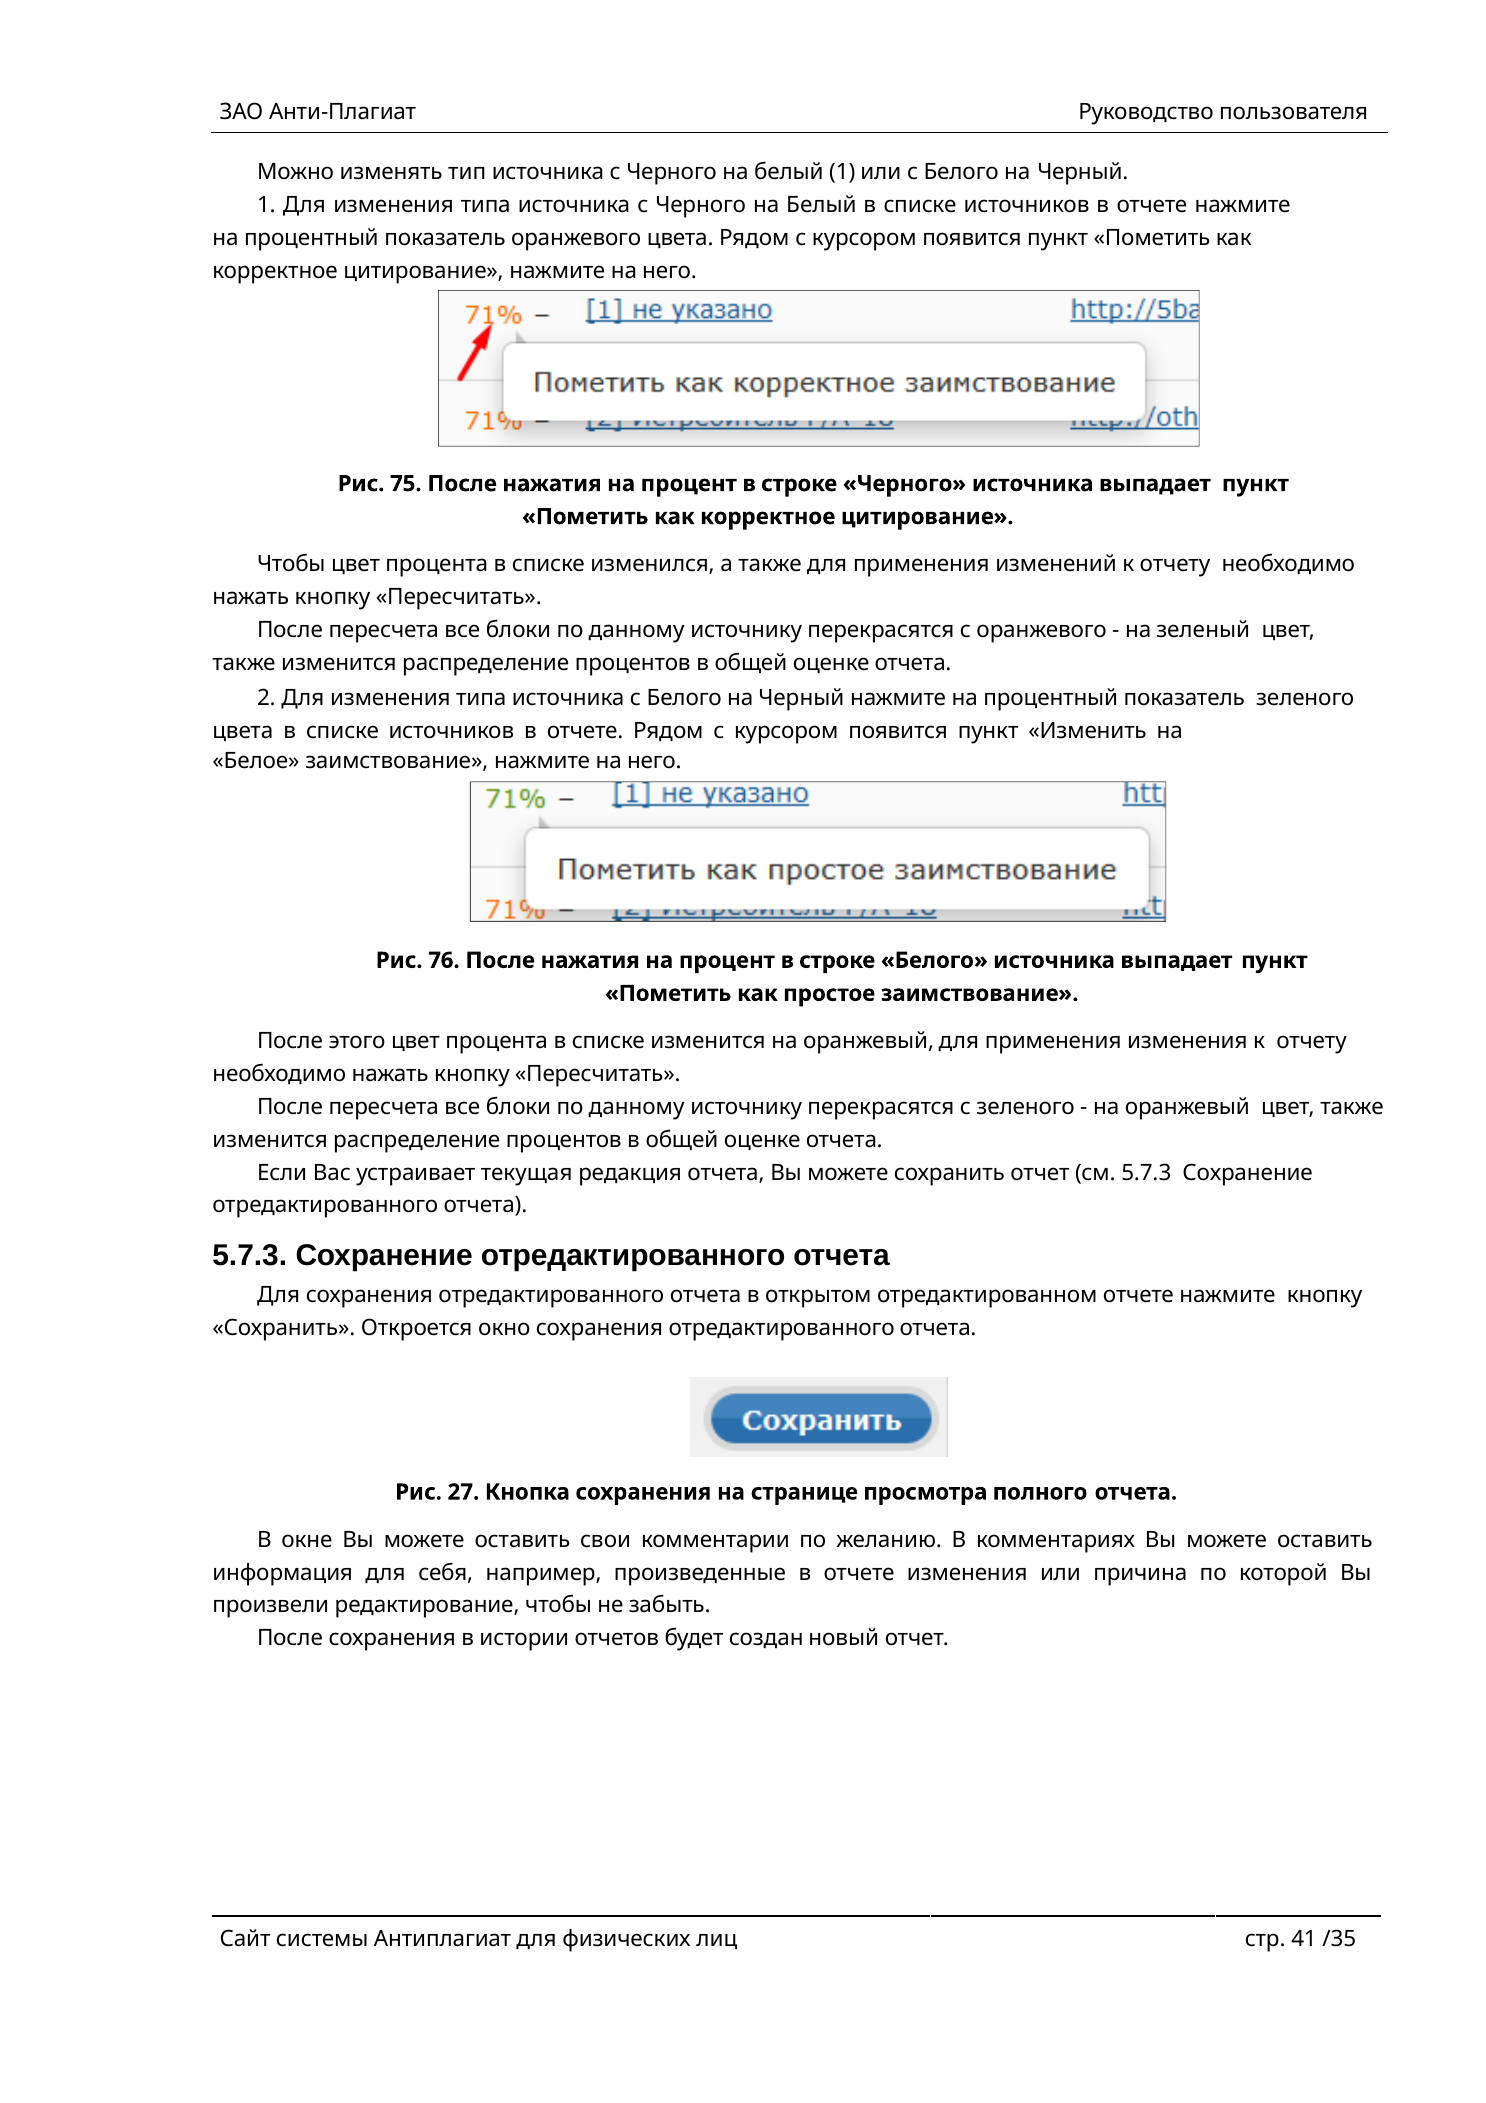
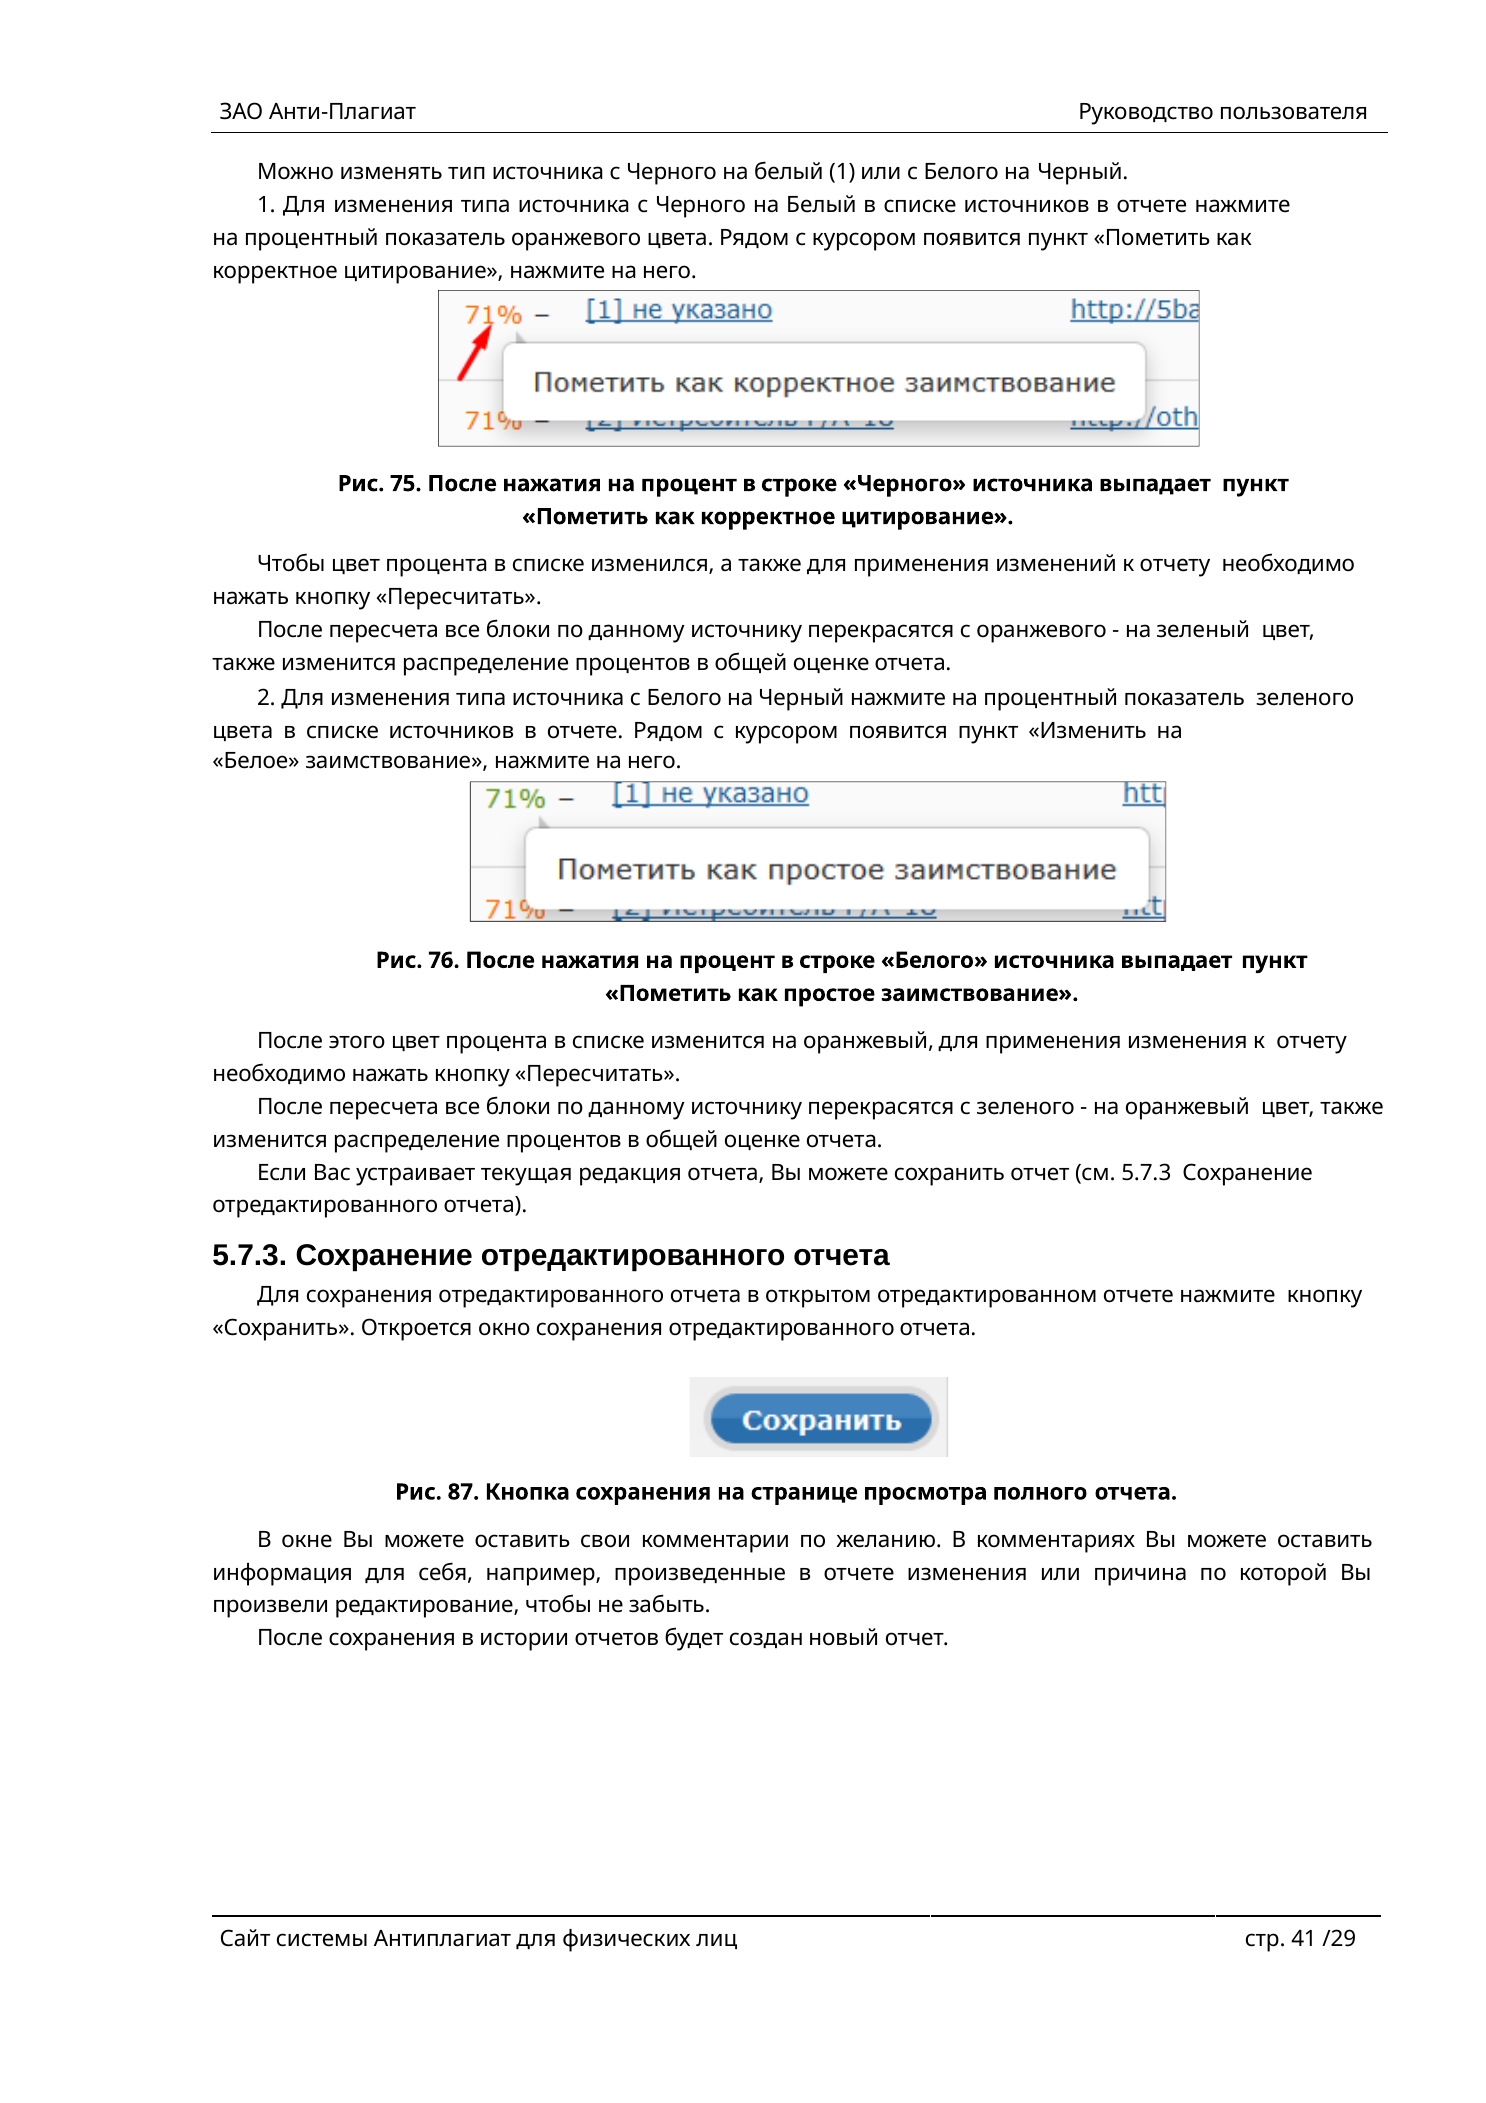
27: 27 -> 87
/35: /35 -> /29
